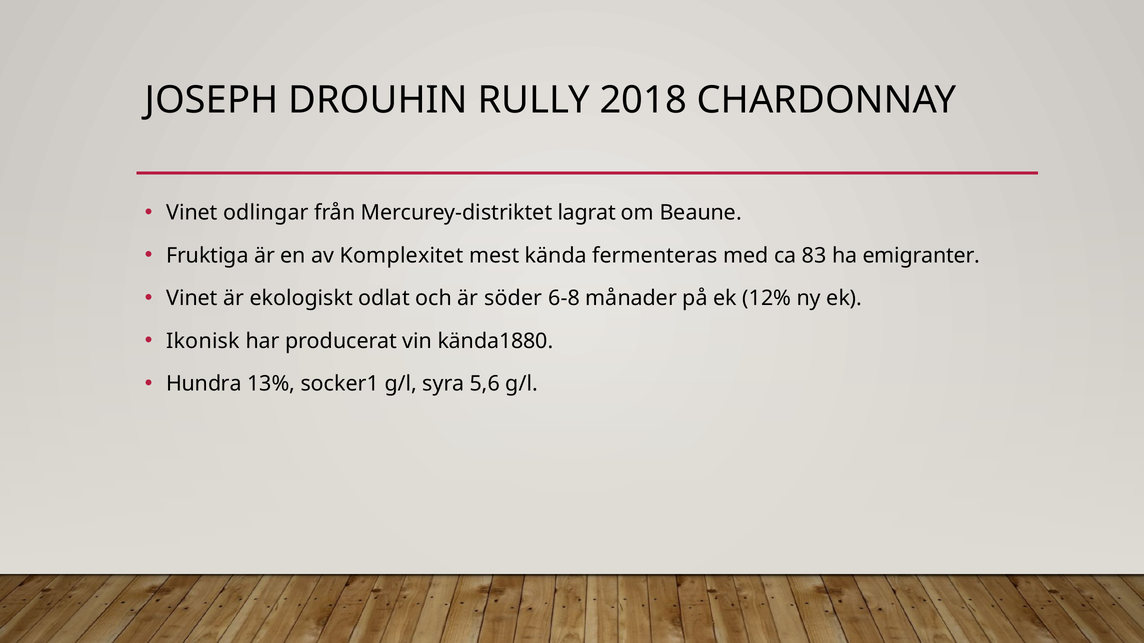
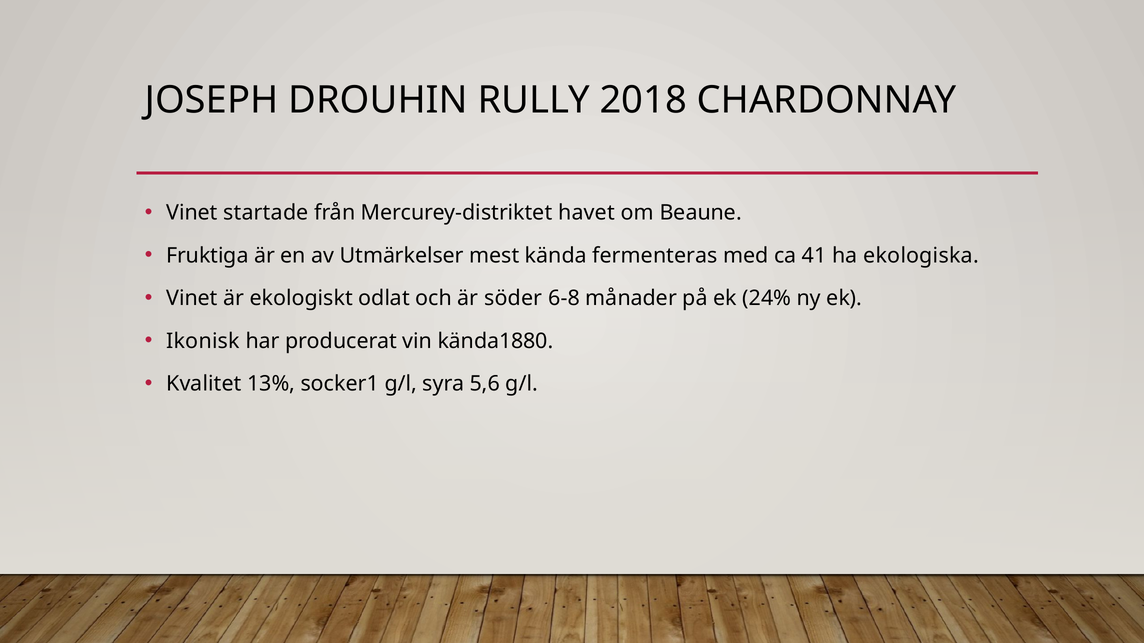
odlingar: odlingar -> startade
lagrat: lagrat -> havet
Komplexitet: Komplexitet -> Utmärkelser
83: 83 -> 41
emigranter: emigranter -> ekologiska
12%: 12% -> 24%
Hundra: Hundra -> Kvalitet
